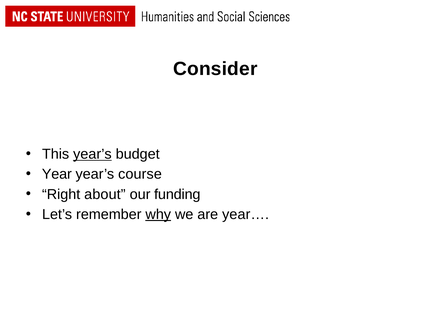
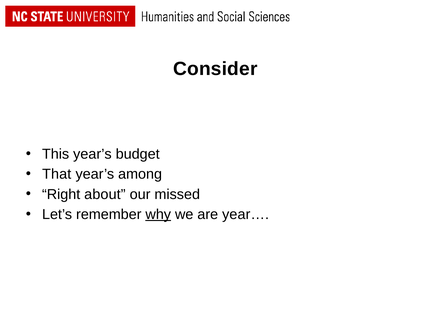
year’s at (92, 154) underline: present -> none
Year: Year -> That
course: course -> among
funding: funding -> missed
